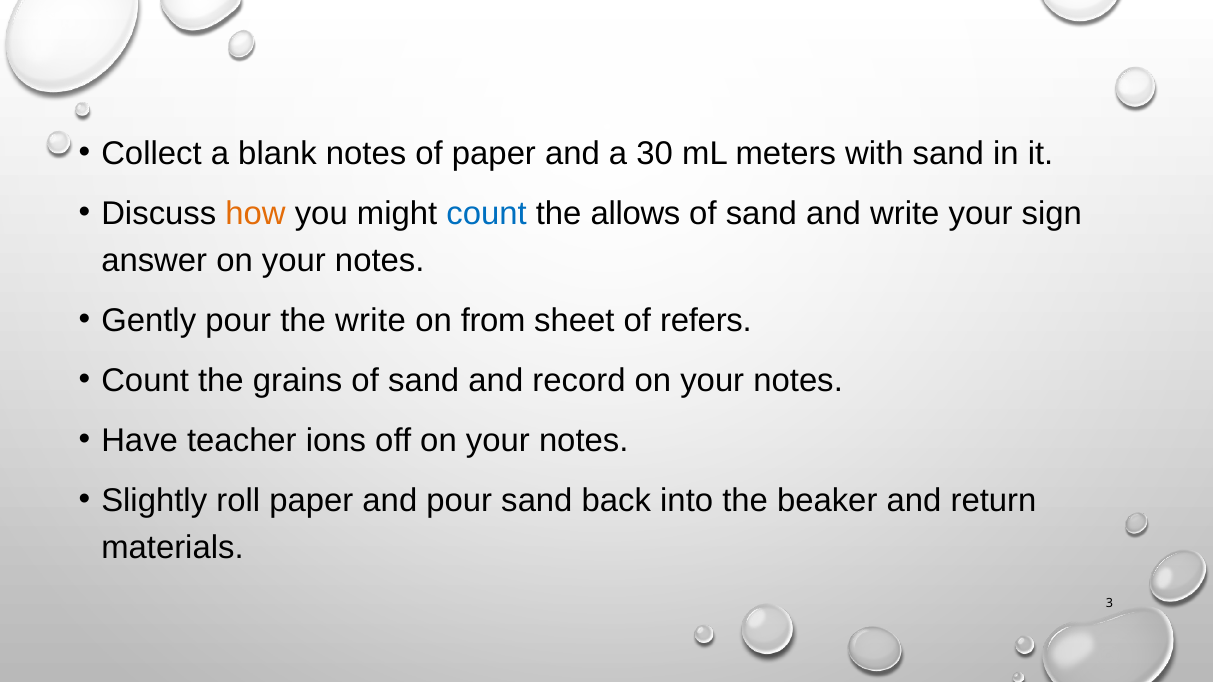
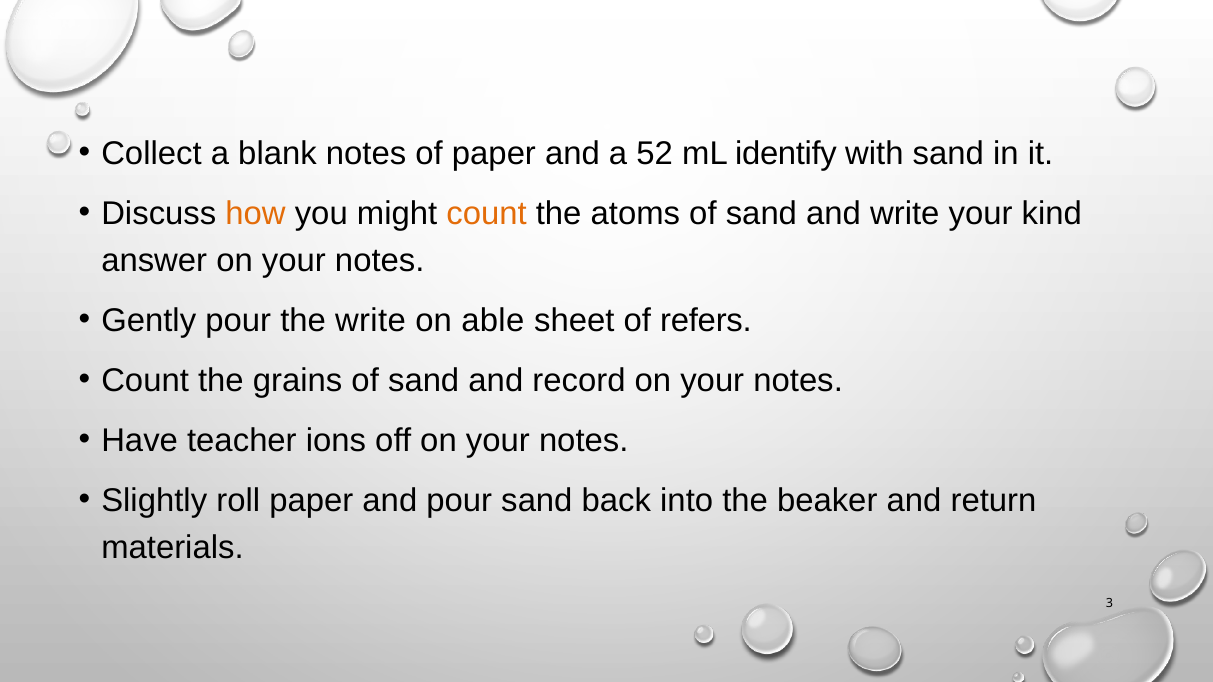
30: 30 -> 52
meters: meters -> identify
count at (487, 213) colour: blue -> orange
allows: allows -> atoms
sign: sign -> kind
from: from -> able
